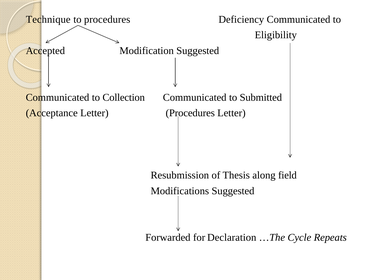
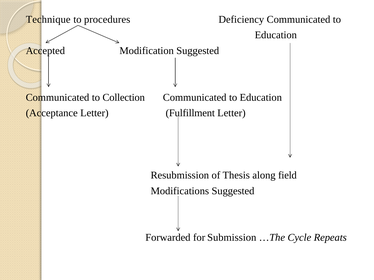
Eligibility at (276, 35): Eligibility -> Education
Submitted at (261, 98): Submitted -> Education
Letter Procedures: Procedures -> Fulfillment
Declaration: Declaration -> Submission
